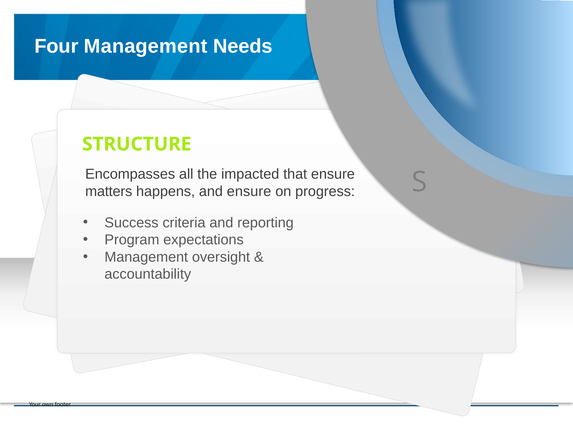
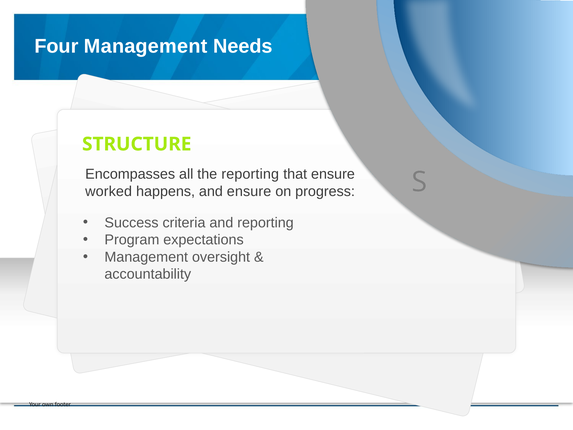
the impacted: impacted -> reporting
matters: matters -> worked
